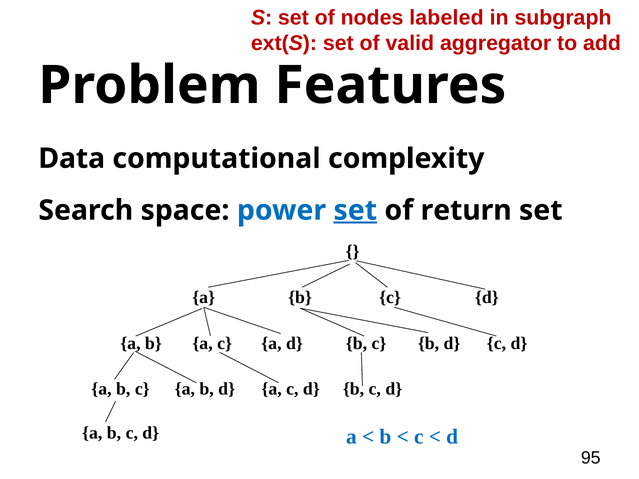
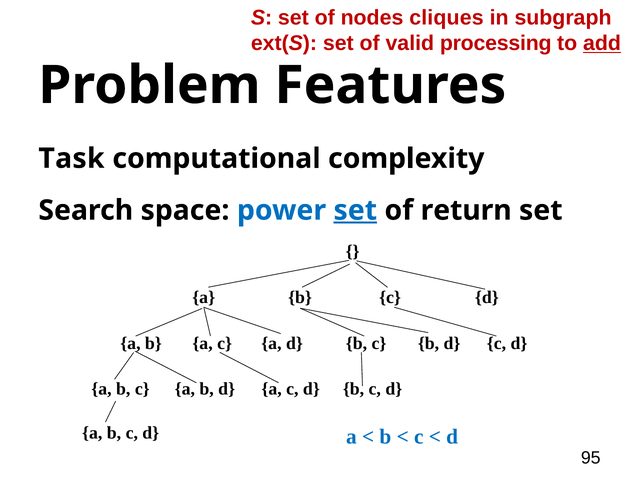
labeled: labeled -> cliques
aggregator: aggregator -> processing
add underline: none -> present
Data: Data -> Task
